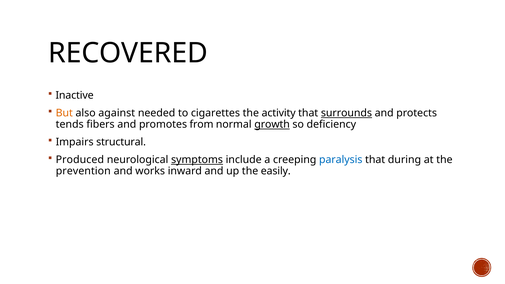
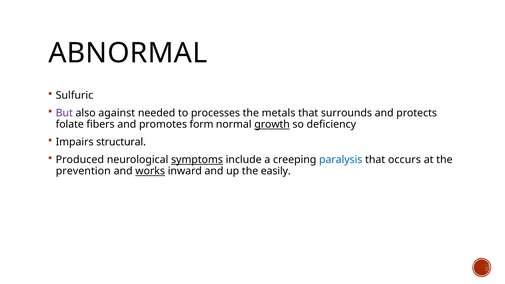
RECOVERED: RECOVERED -> ABNORMAL
Inactive: Inactive -> Sulfuric
But colour: orange -> purple
cigarettes: cigarettes -> processes
activity: activity -> metals
surrounds underline: present -> none
tends: tends -> folate
from: from -> form
during: during -> occurs
works underline: none -> present
